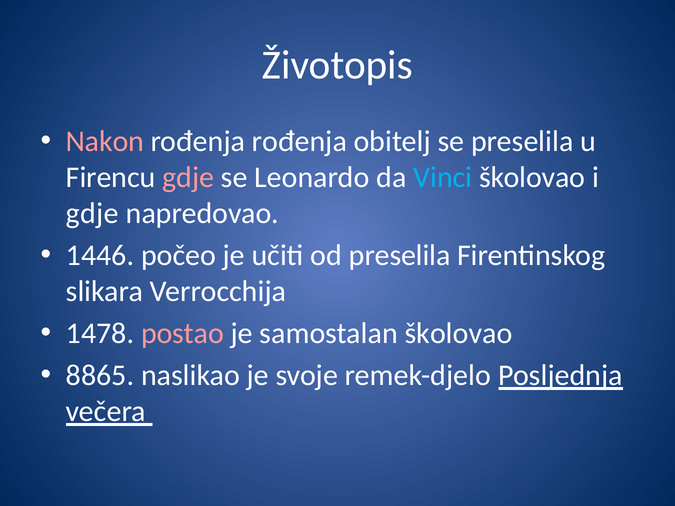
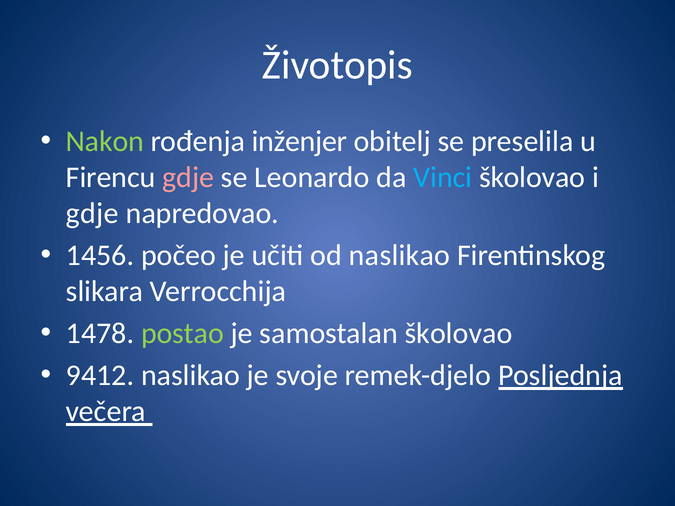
Nakon colour: pink -> light green
rođenja rođenja: rođenja -> inženjer
1446: 1446 -> 1456
od preselila: preselila -> naslikao
postao colour: pink -> light green
8865: 8865 -> 9412
